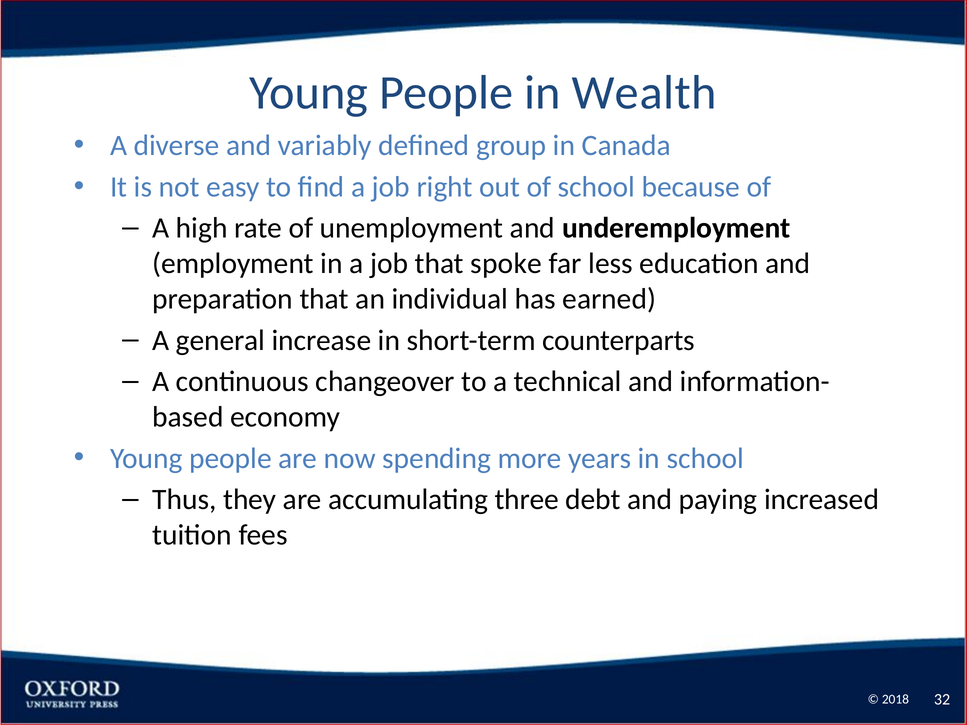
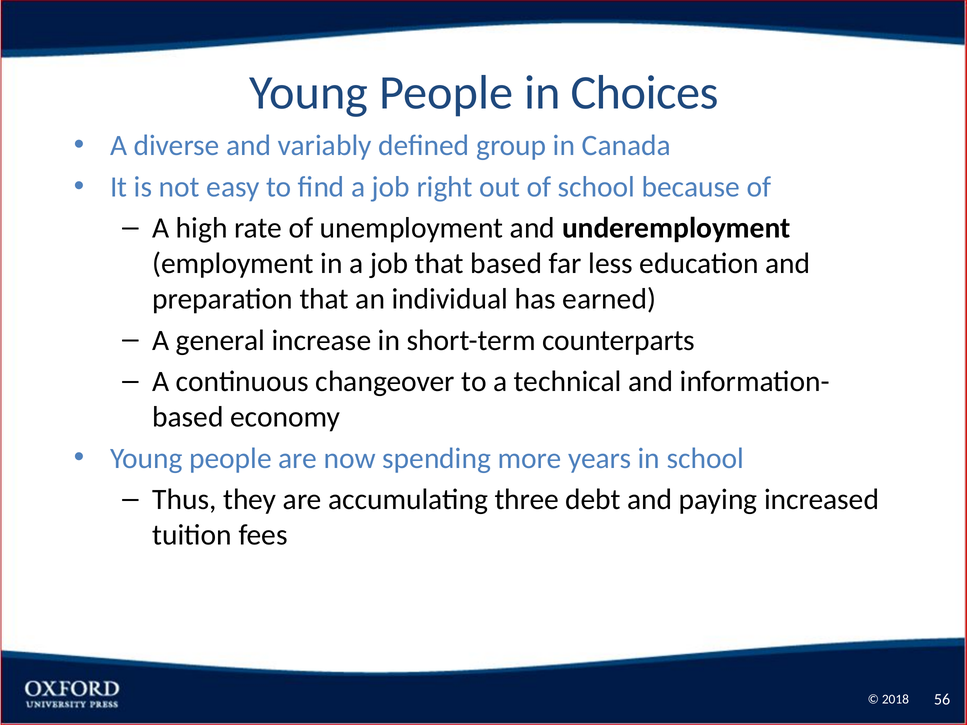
Wealth: Wealth -> Choices
that spoke: spoke -> based
32: 32 -> 56
